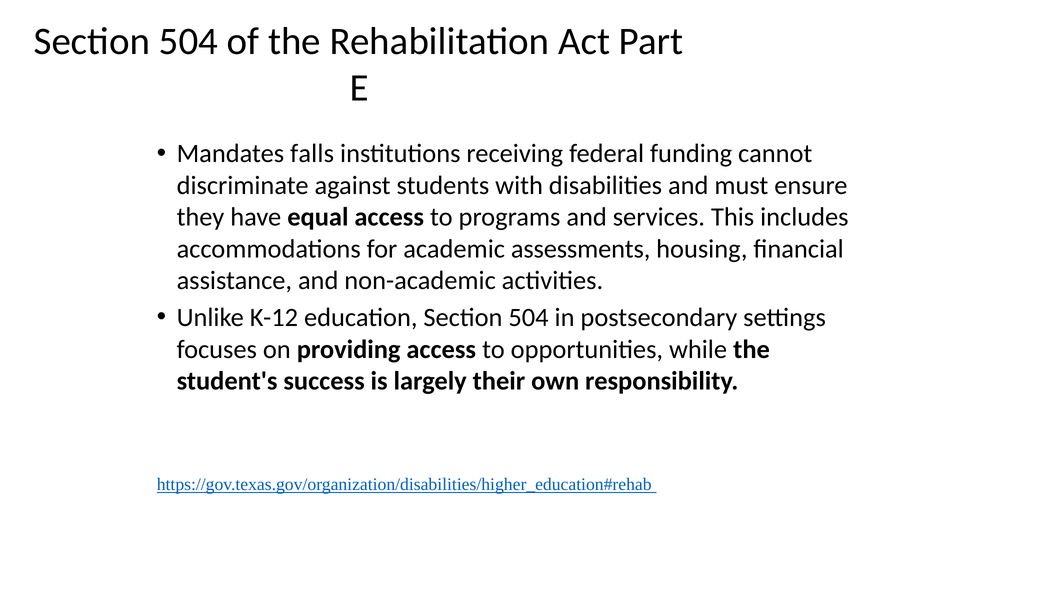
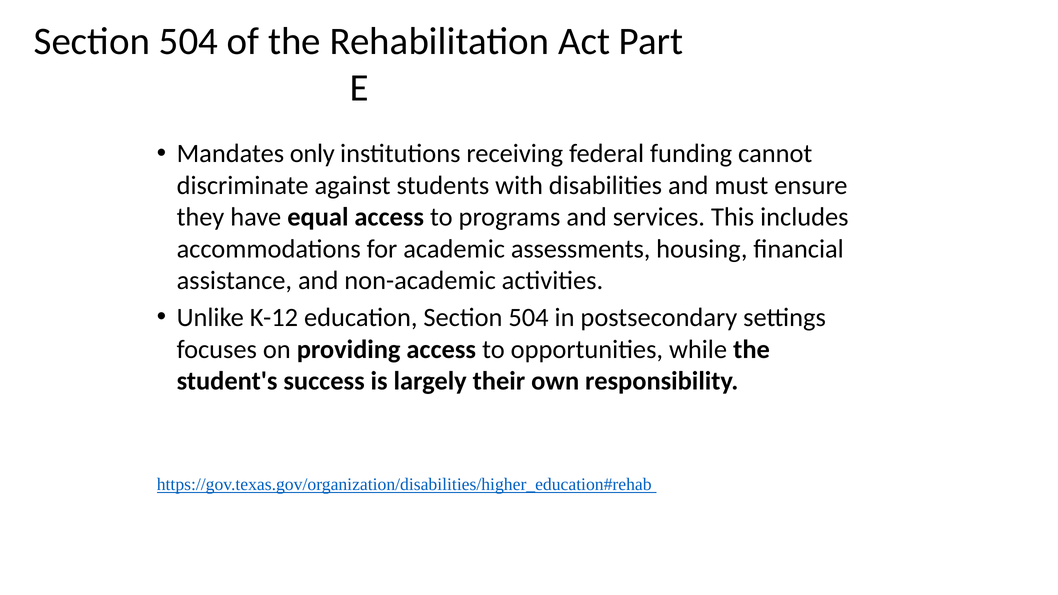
falls: falls -> only
